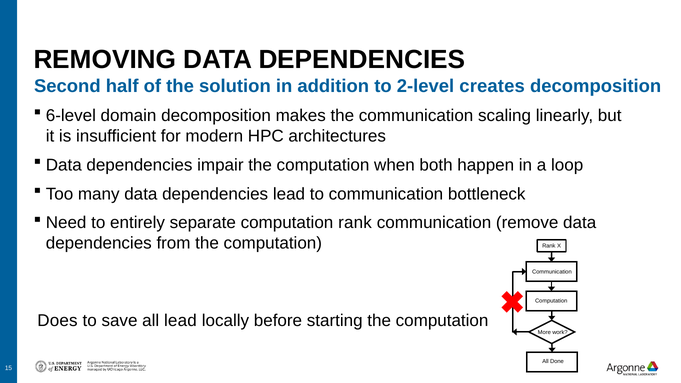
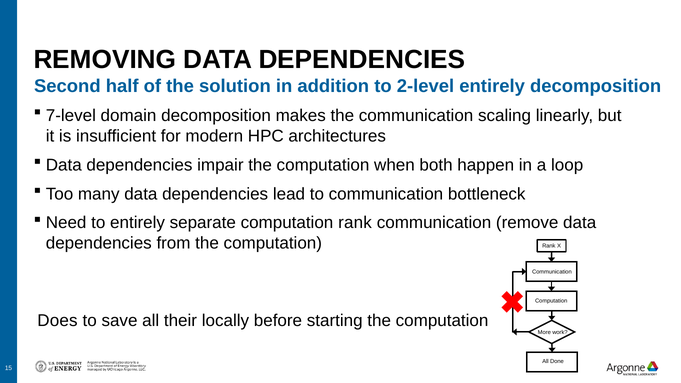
2-level creates: creates -> entirely
6-level: 6-level -> 7-level
all lead: lead -> their
